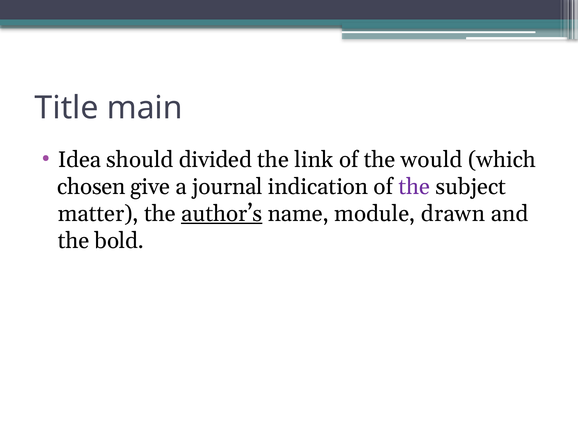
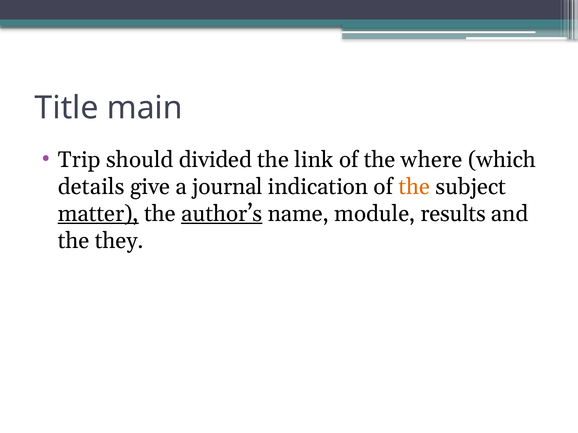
Idea: Idea -> Trip
would: would -> where
chosen: chosen -> details
the at (414, 187) colour: purple -> orange
matter underline: none -> present
drawn: drawn -> results
bold: bold -> they
